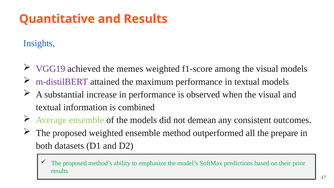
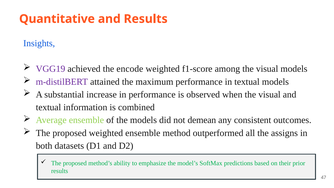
memes: memes -> encode
prepare: prepare -> assigns
